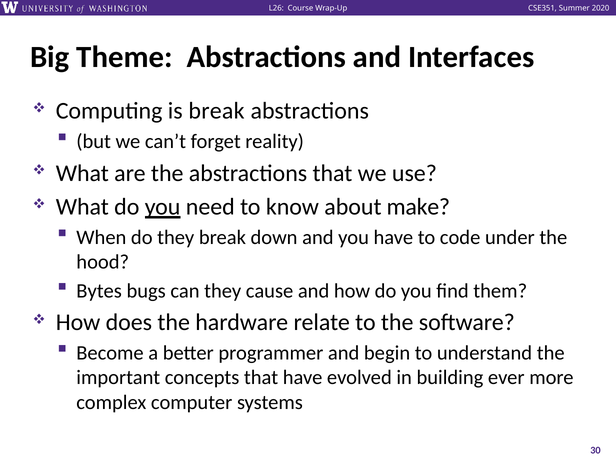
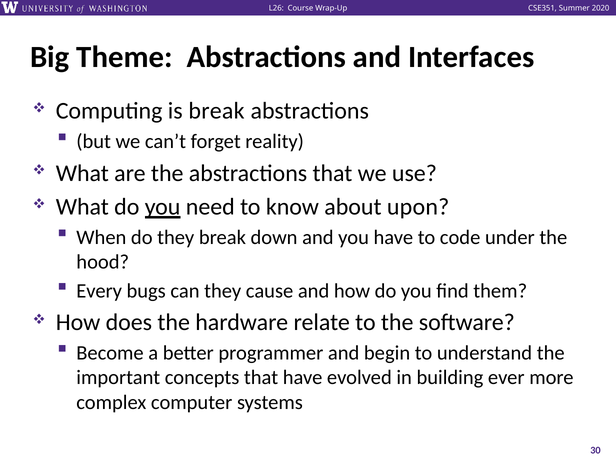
make: make -> upon
Bytes: Bytes -> Every
